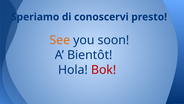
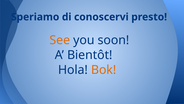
Bok colour: red -> orange
